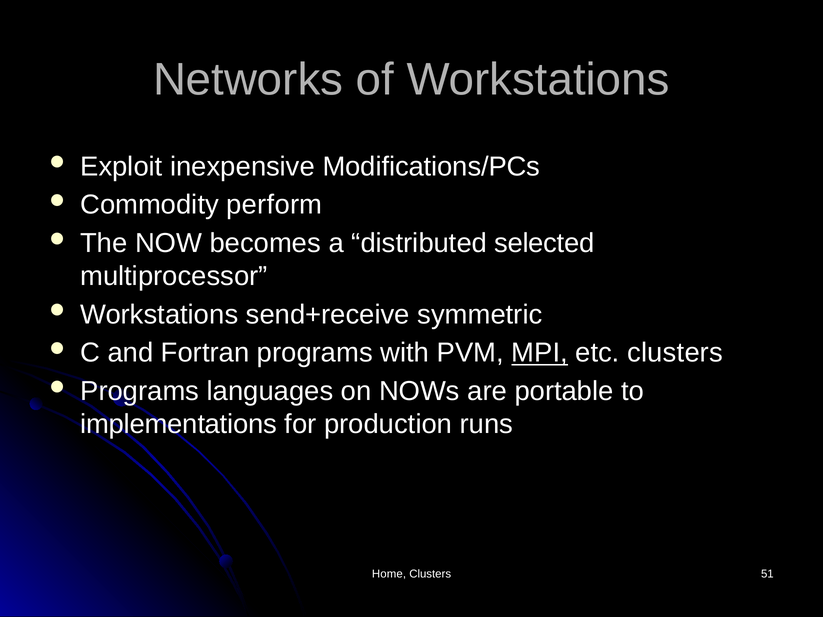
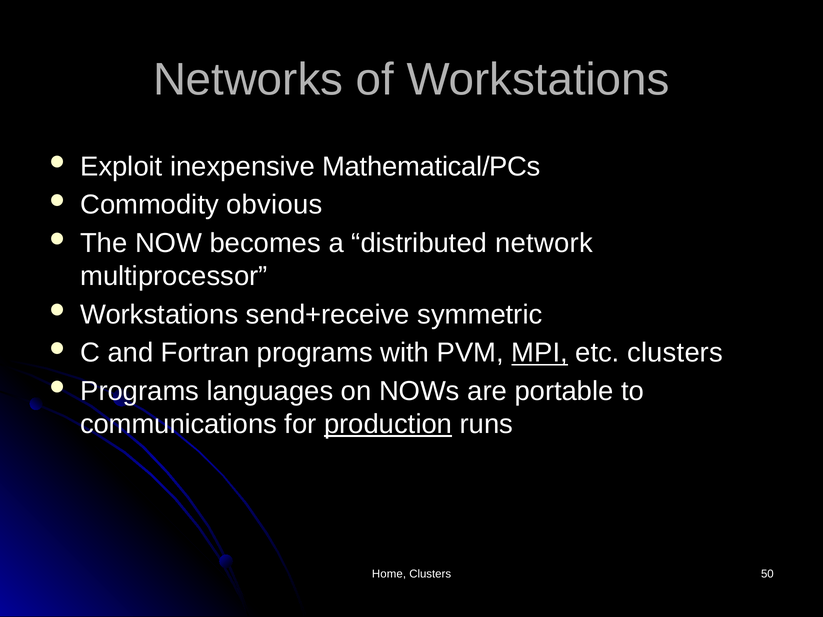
Modifications/PCs: Modifications/PCs -> Mathematical/PCs
perform: perform -> obvious
selected: selected -> network
implementations: implementations -> communications
production underline: none -> present
51: 51 -> 50
